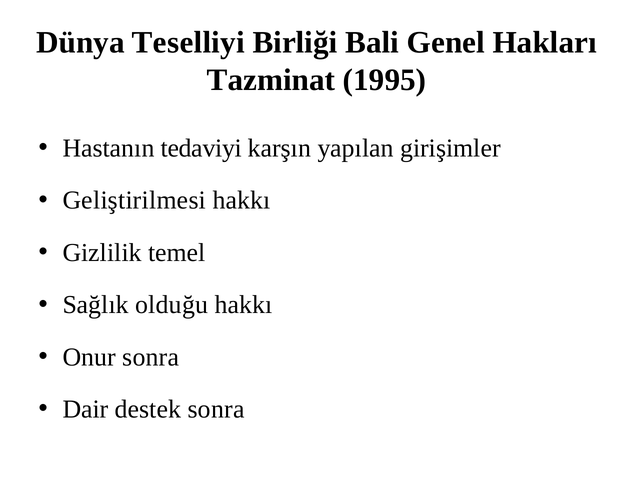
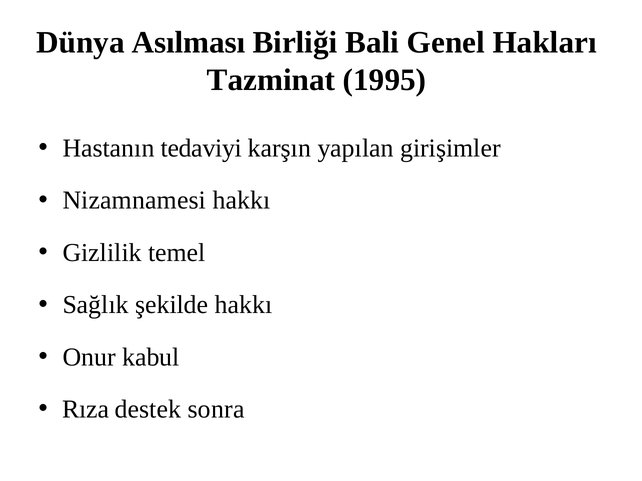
Teselliyi: Teselliyi -> Asılması
Geliştirilmesi: Geliştirilmesi -> Nizamnamesi
olduğu: olduğu -> şekilde
Onur sonra: sonra -> kabul
Dair: Dair -> Rıza
